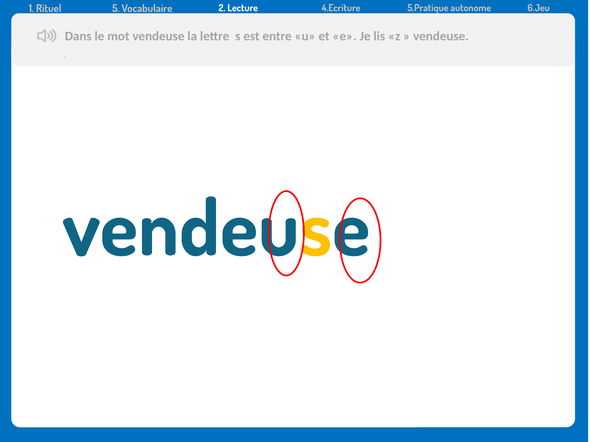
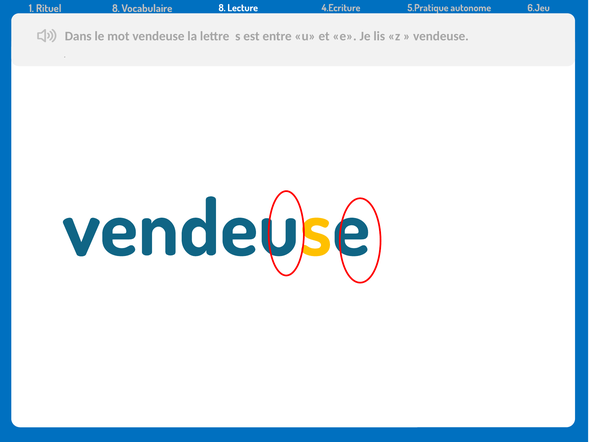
Rituel 5: 5 -> 8
Vocabulaire 2: 2 -> 8
